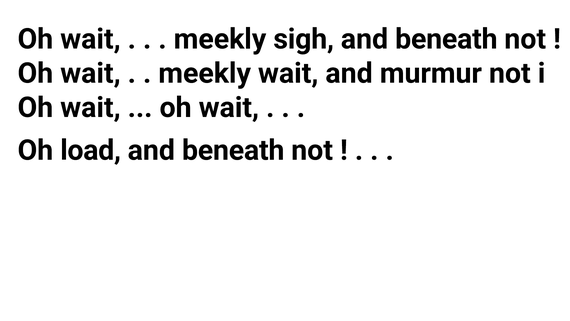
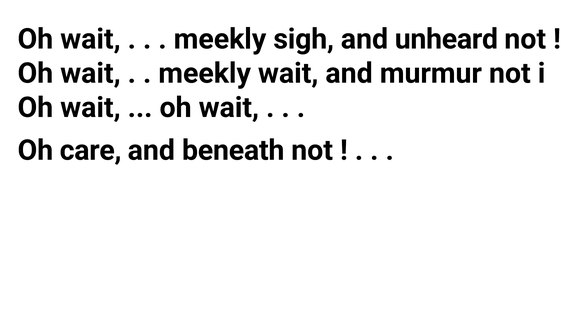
beneath at (446, 39): beneath -> unheard
load: load -> care
